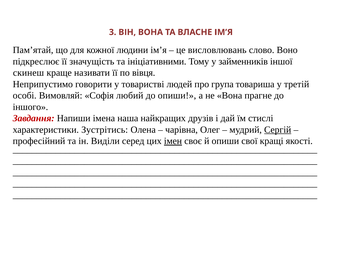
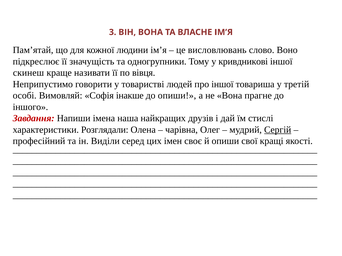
ініціативними: ініціативними -> одногрупники
займенників: займенників -> кривдникові
про група: група -> іншої
любий: любий -> інакше
Зустрітись: Зустрітись -> Розглядали
імен underline: present -> none
